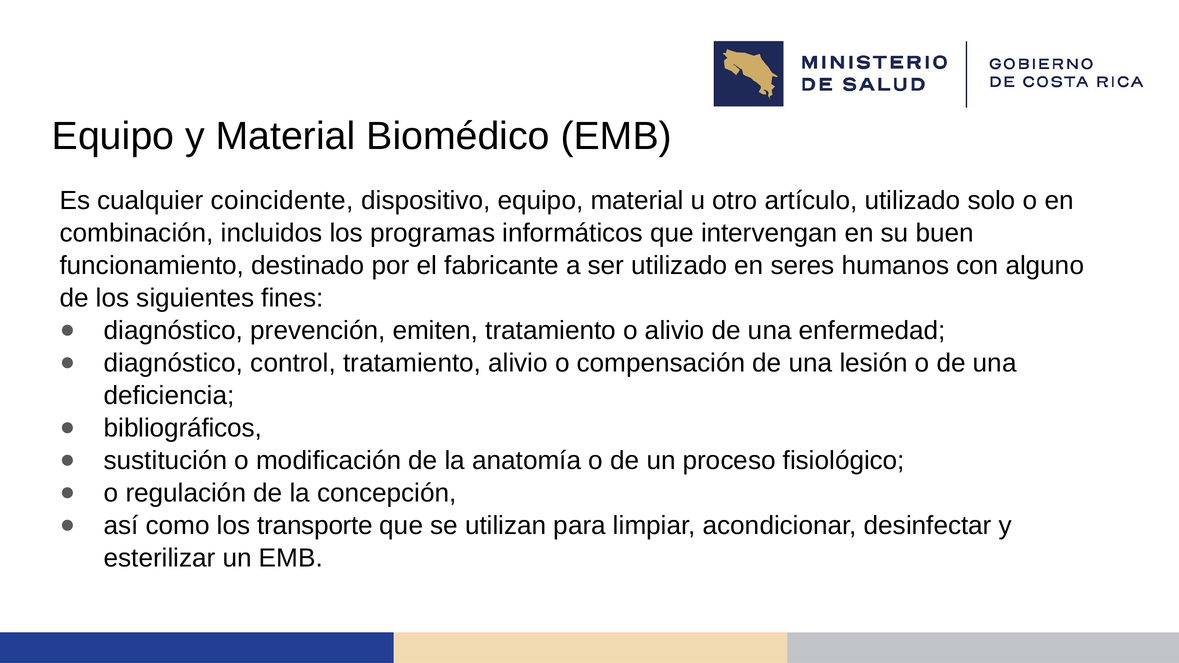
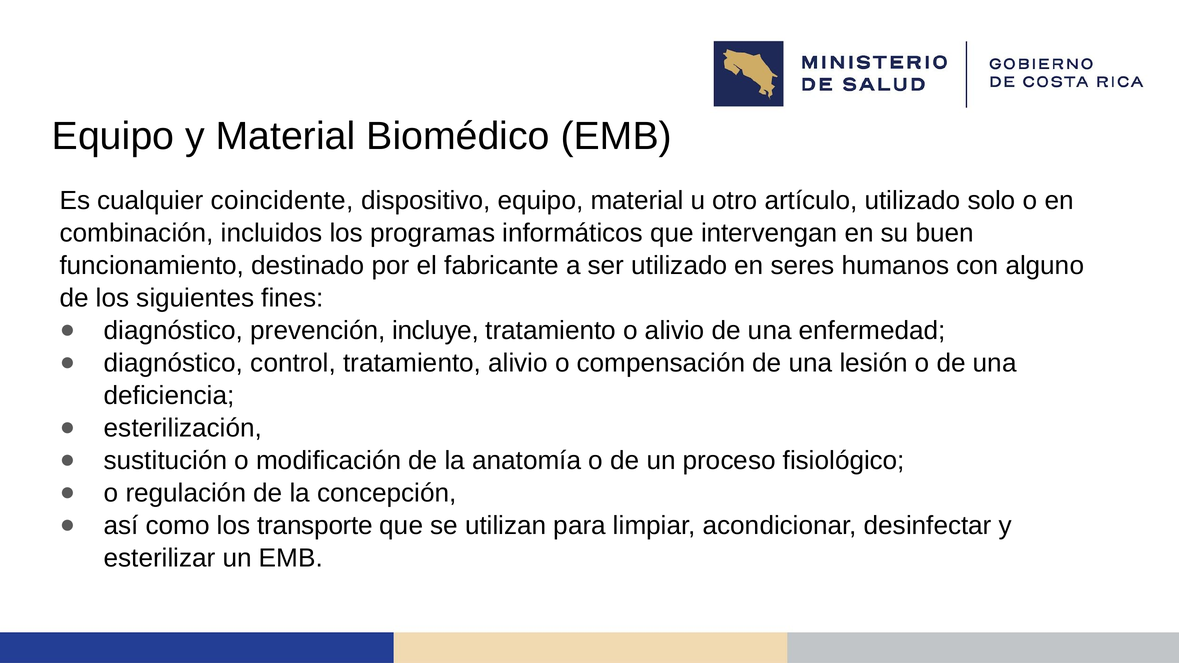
emiten: emiten -> incluye
bibliográficos: bibliográficos -> esterilización
